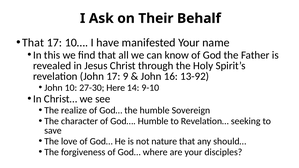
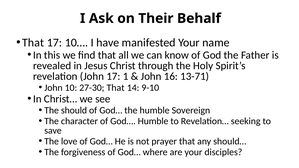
9: 9 -> 1
13-92: 13-92 -> 13-71
27-30 Here: Here -> That
realize: realize -> should
nature: nature -> prayer
